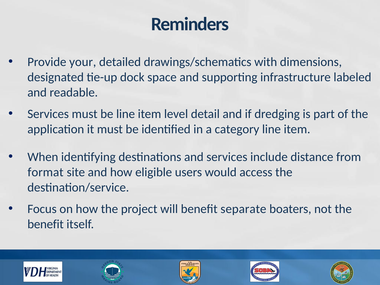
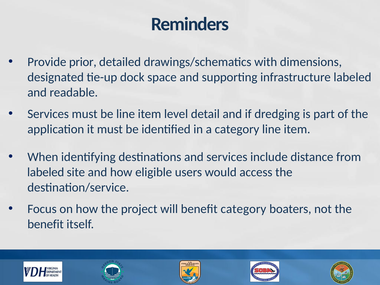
your: your -> prior
format at (46, 172): format -> labeled
benefit separate: separate -> category
